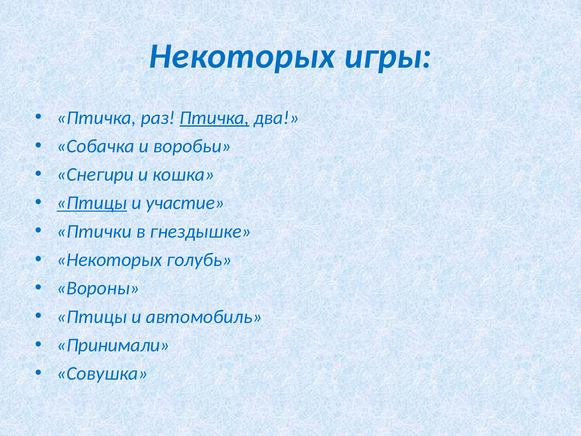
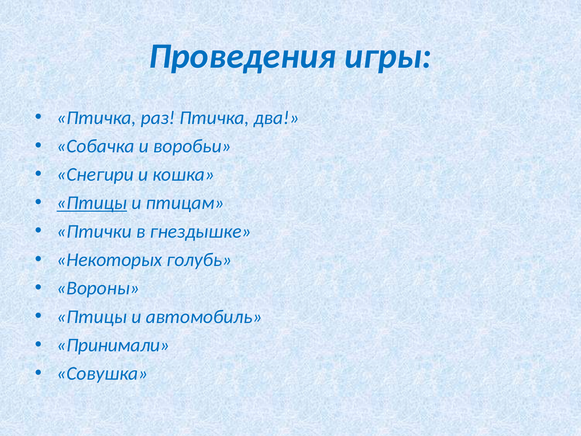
Некоторых at (242, 56): Некоторых -> Проведения
Птичка at (214, 118) underline: present -> none
участие: участие -> птицам
